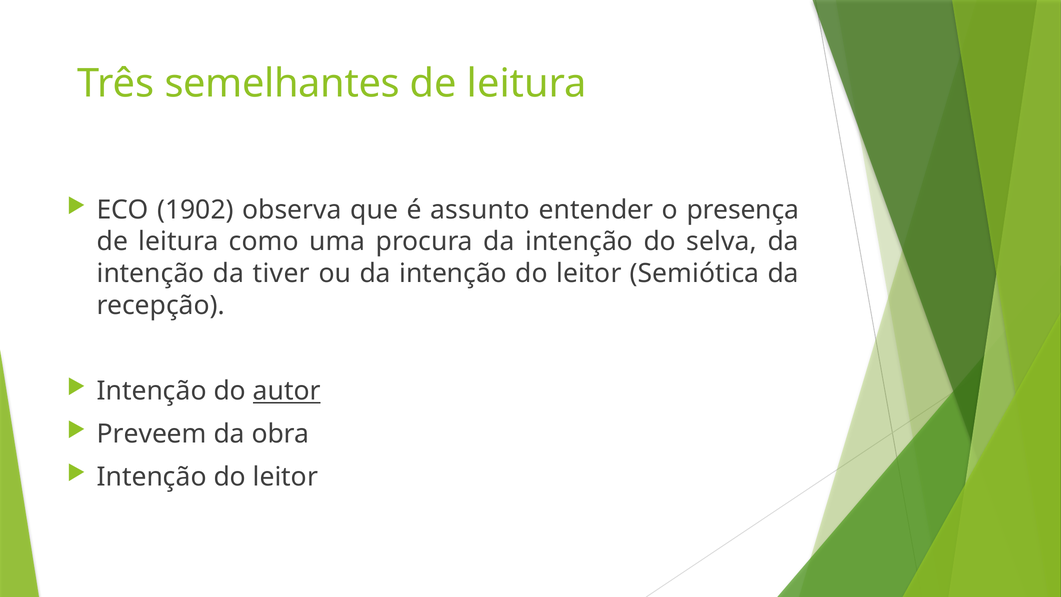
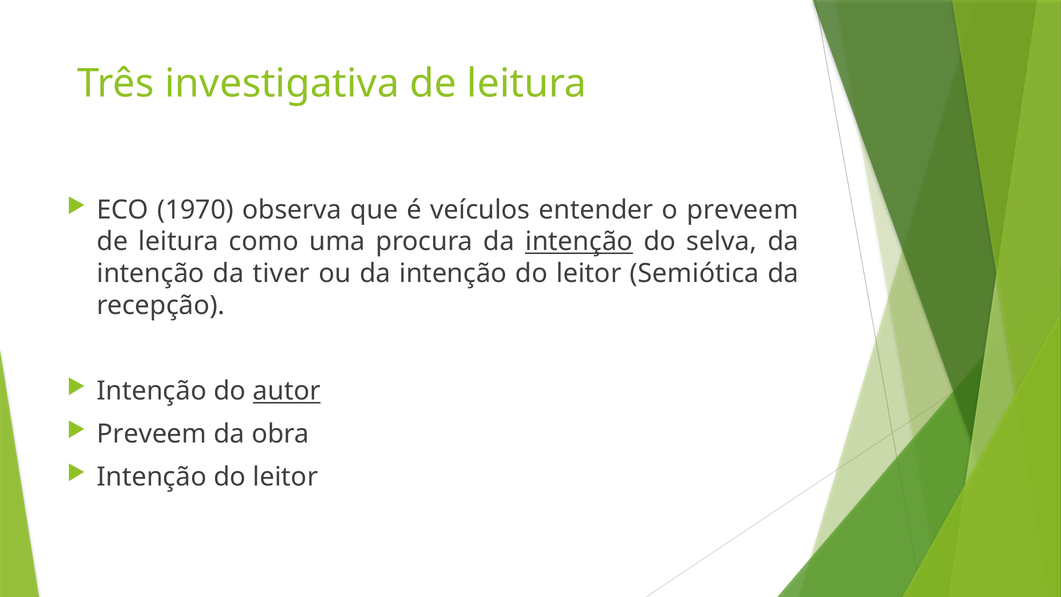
semelhantes: semelhantes -> investigativa
1902: 1902 -> 1970
assunto: assunto -> veículos
o presença: presença -> preveem
intenção at (579, 242) underline: none -> present
